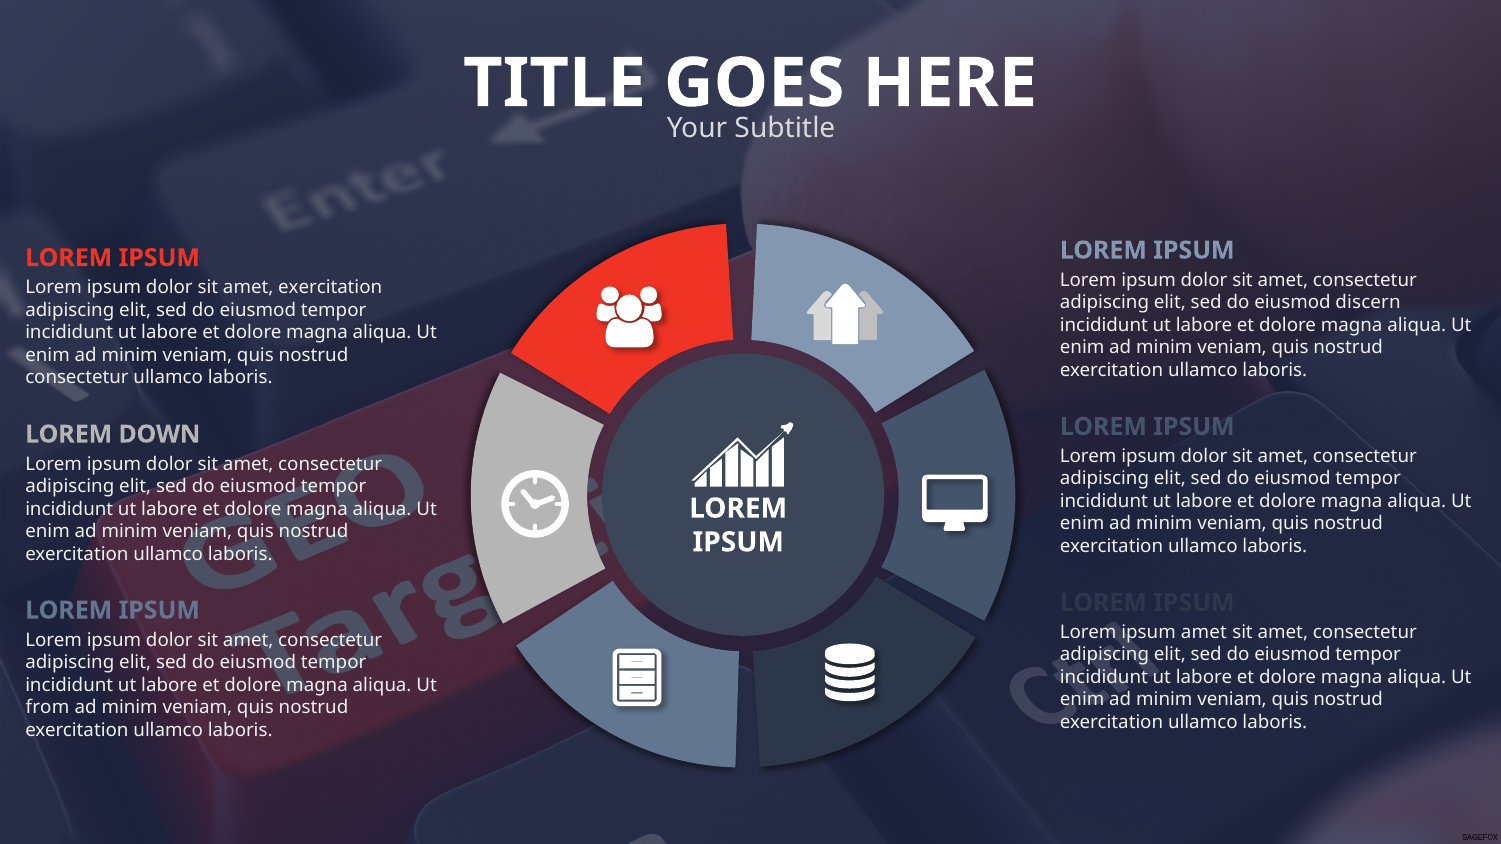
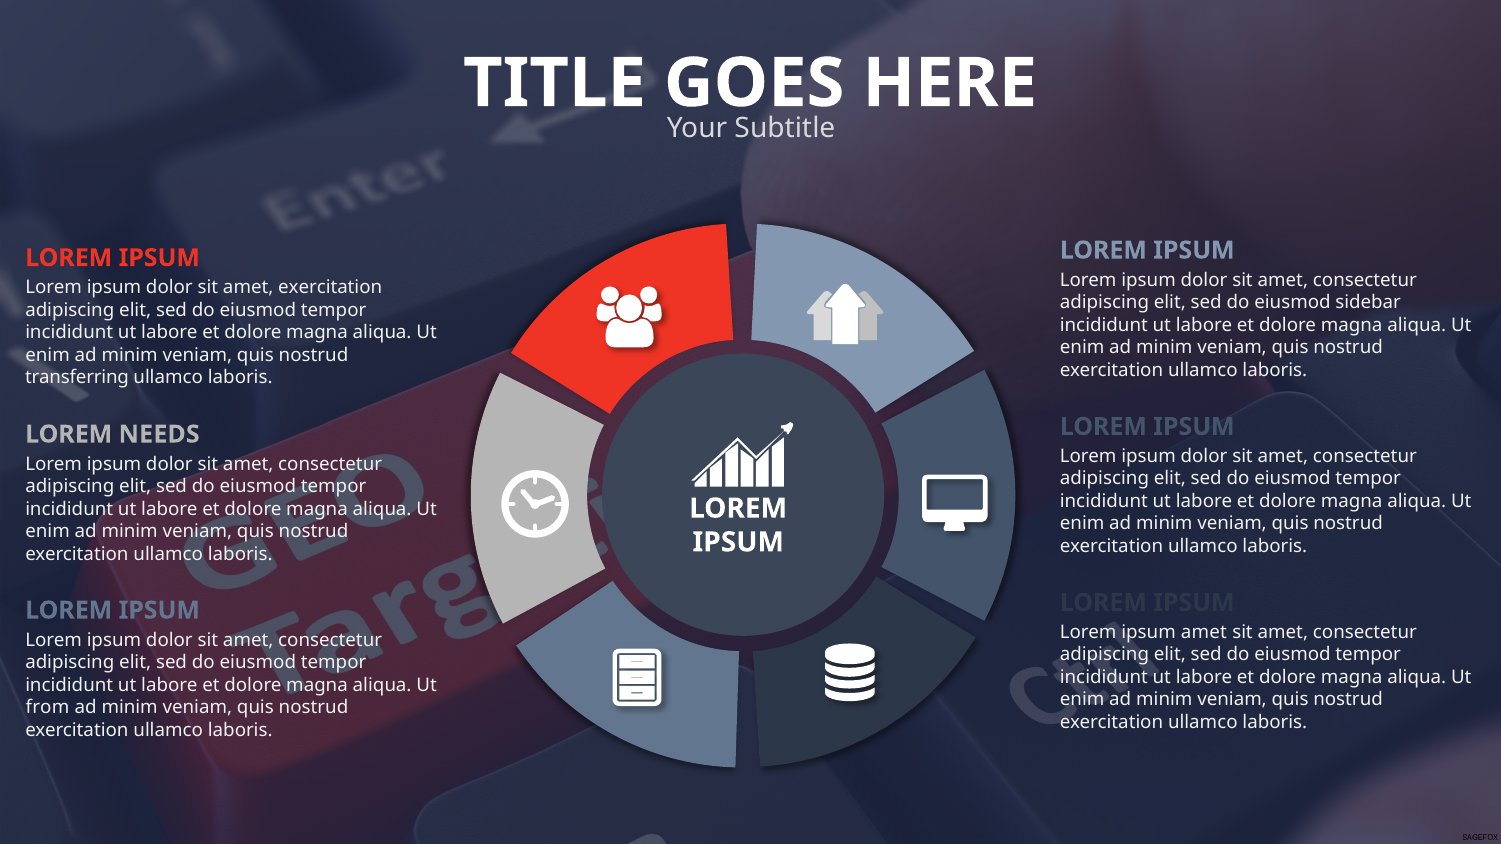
discern: discern -> sidebar
consectetur at (77, 378): consectetur -> transferring
DOWN: DOWN -> NEEDS
